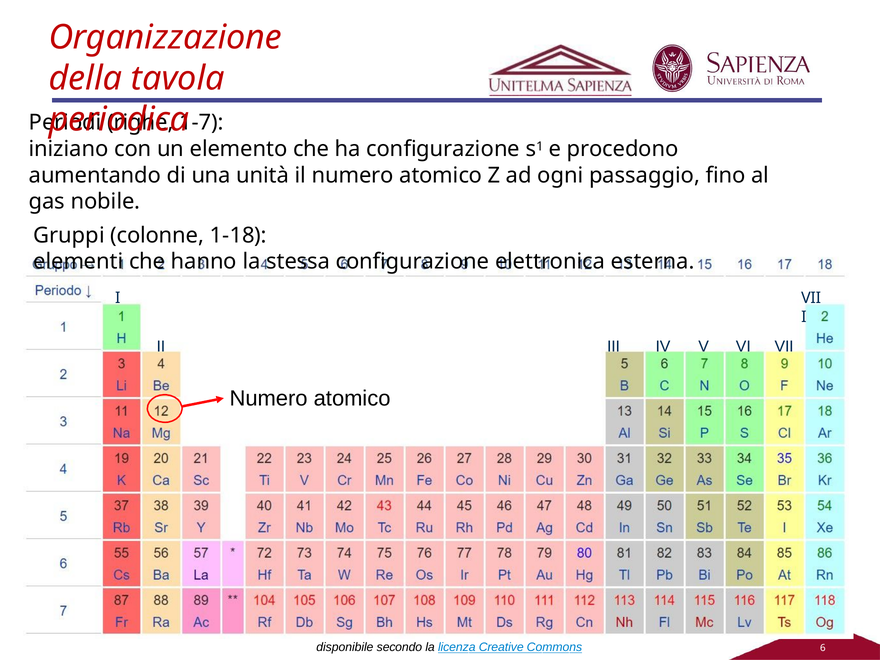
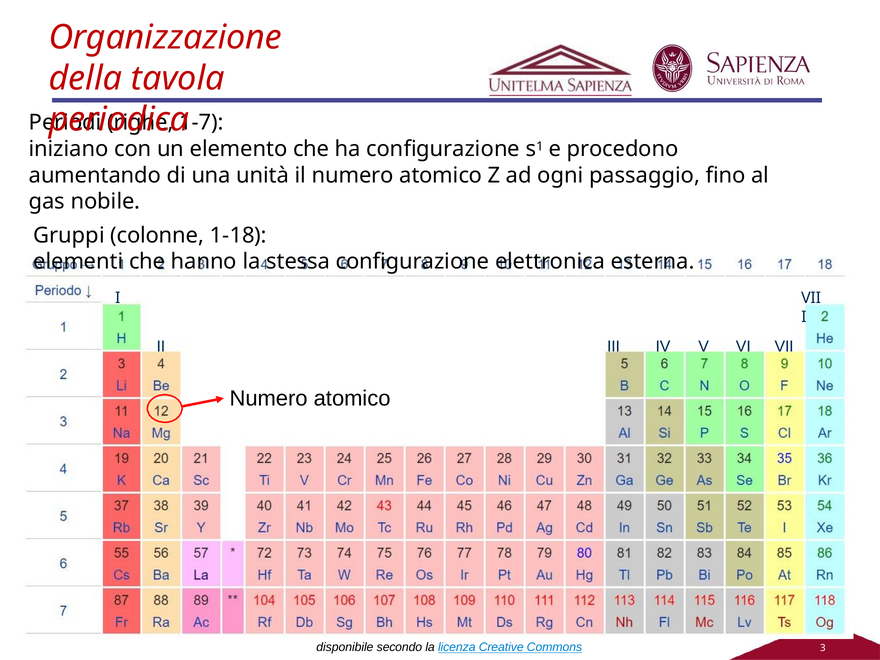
6: 6 -> 3
